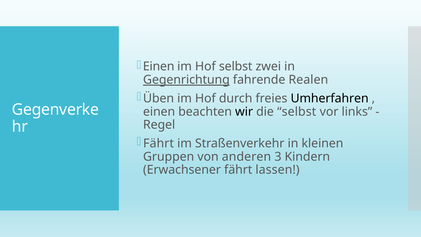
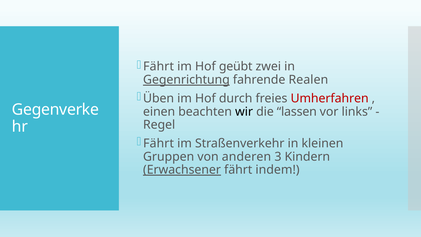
Einen at (159, 67): Einen -> Fährt
Hof selbst: selbst -> geübt
Umherfahren colour: black -> red
die selbst: selbst -> lassen
Erwachsener underline: none -> present
lassen: lassen -> indem
